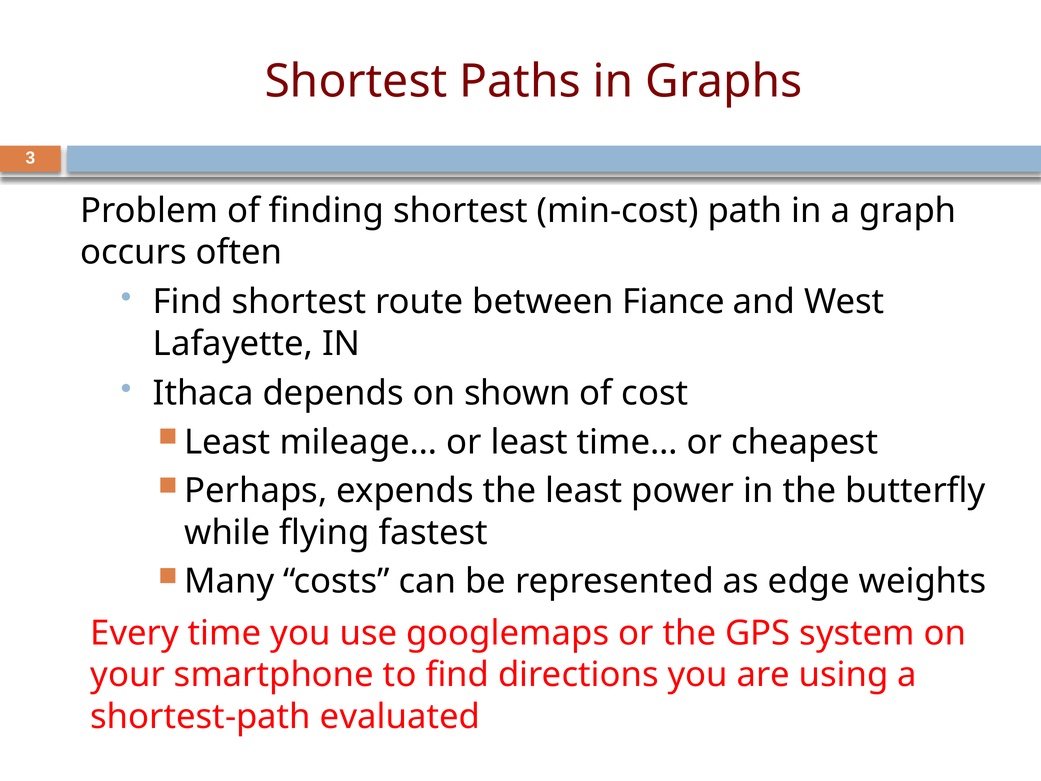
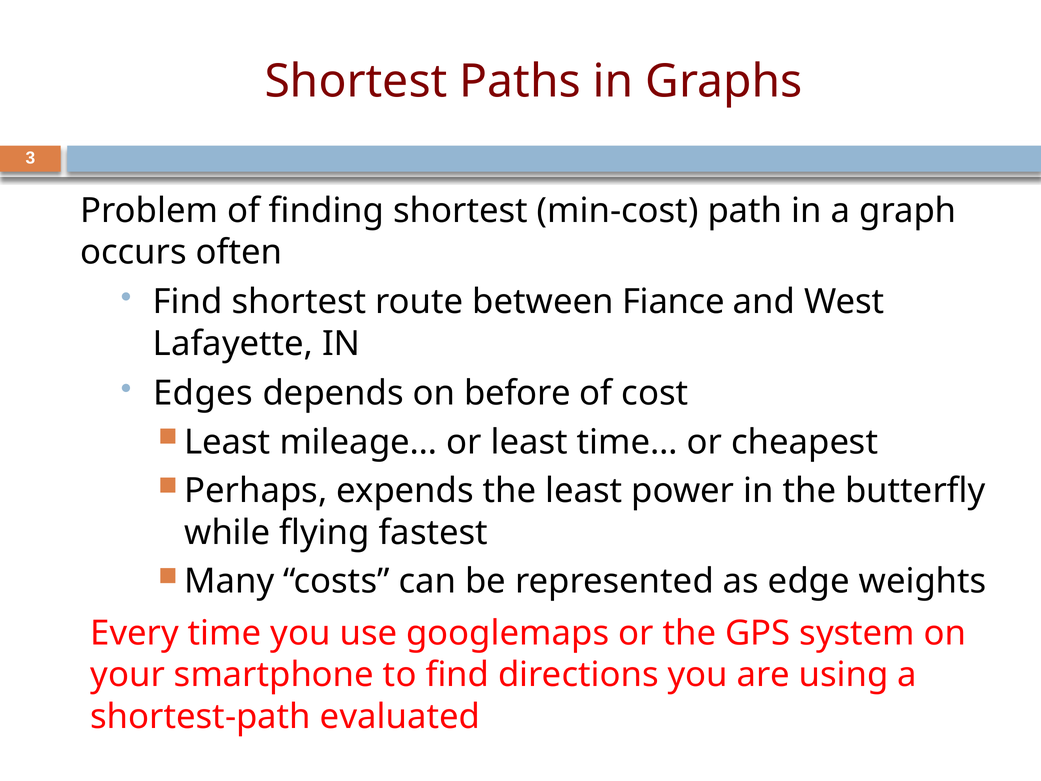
Ithaca: Ithaca -> Edges
shown: shown -> before
